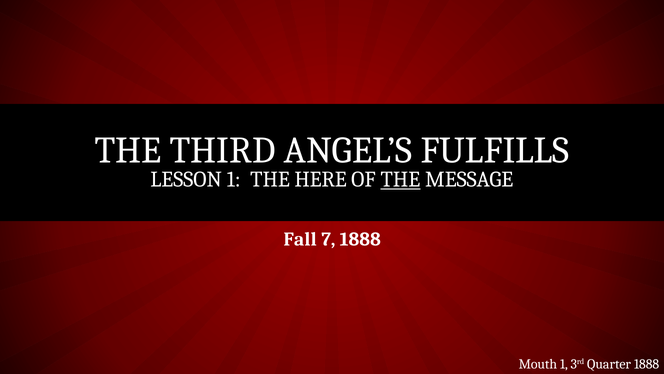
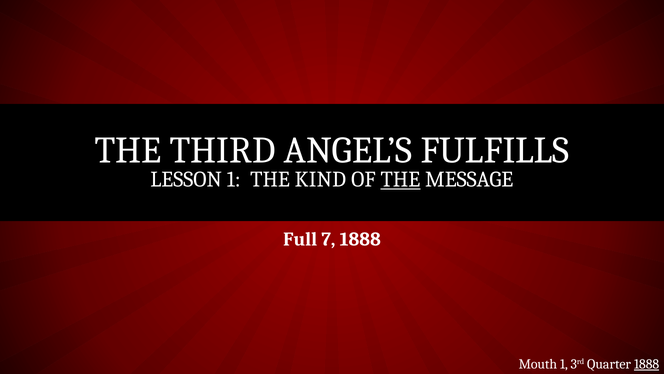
HERE: HERE -> KIND
Fall: Fall -> Full
1888 at (647, 364) underline: none -> present
